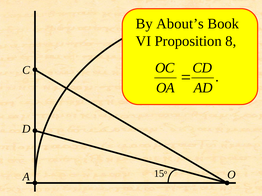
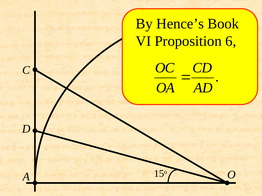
About’s: About’s -> Hence’s
8: 8 -> 6
